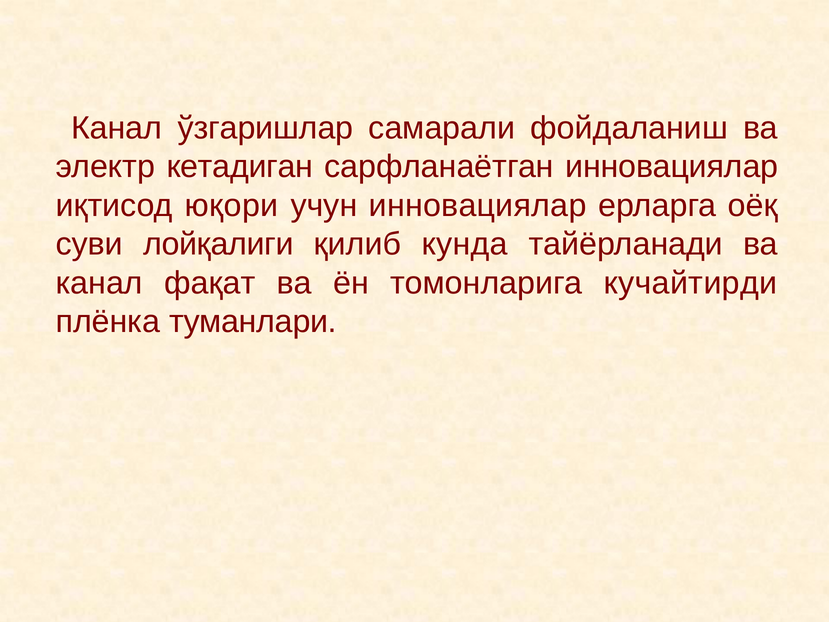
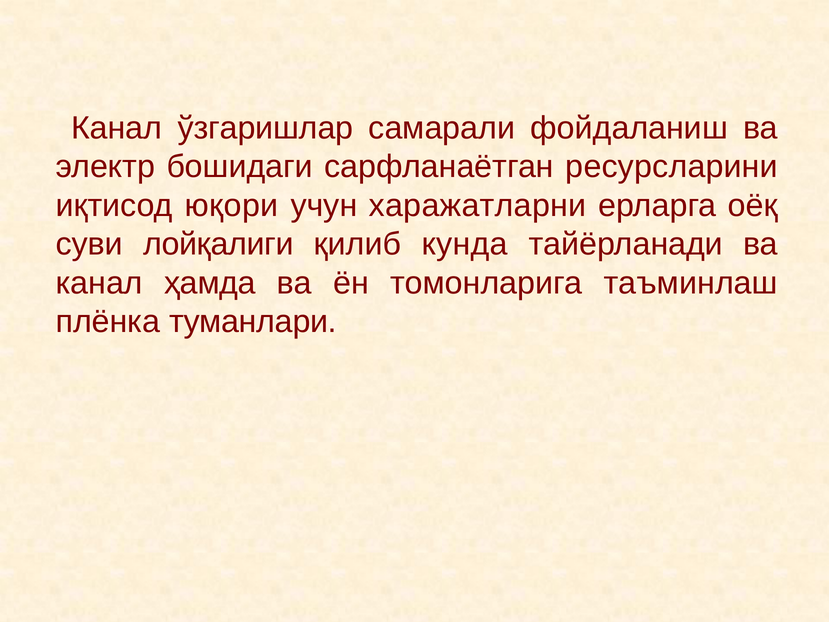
кетадиган: кетадиган -> бошидаги
сарфланаётган инновациялар: инновациялар -> ресурсларини
учун инновациялар: инновациялар -> харажатларни
фақат: фақат -> ҳамда
кучайтирди: кучайтирди -> таъминлаш
